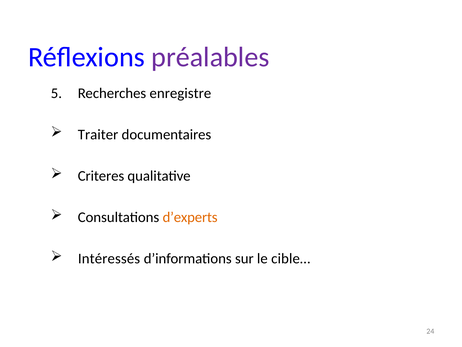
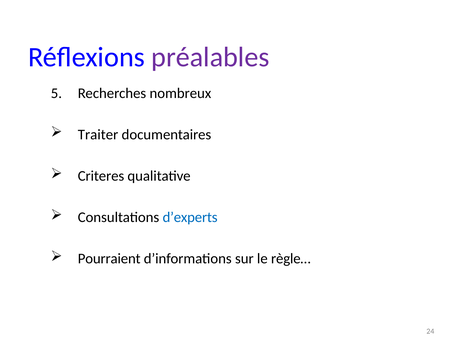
enregistre: enregistre -> nombreux
d’experts colour: orange -> blue
Intéressés: Intéressés -> Pourraient
cible…: cible… -> règle…
